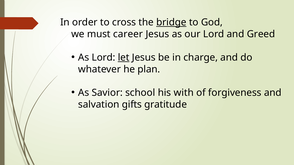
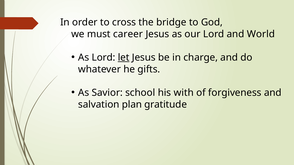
bridge underline: present -> none
Greed: Greed -> World
plan: plan -> gifts
gifts: gifts -> plan
